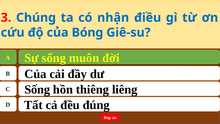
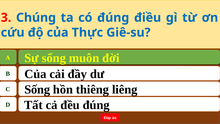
có nhận: nhận -> đúng
Bóng: Bóng -> Thực
